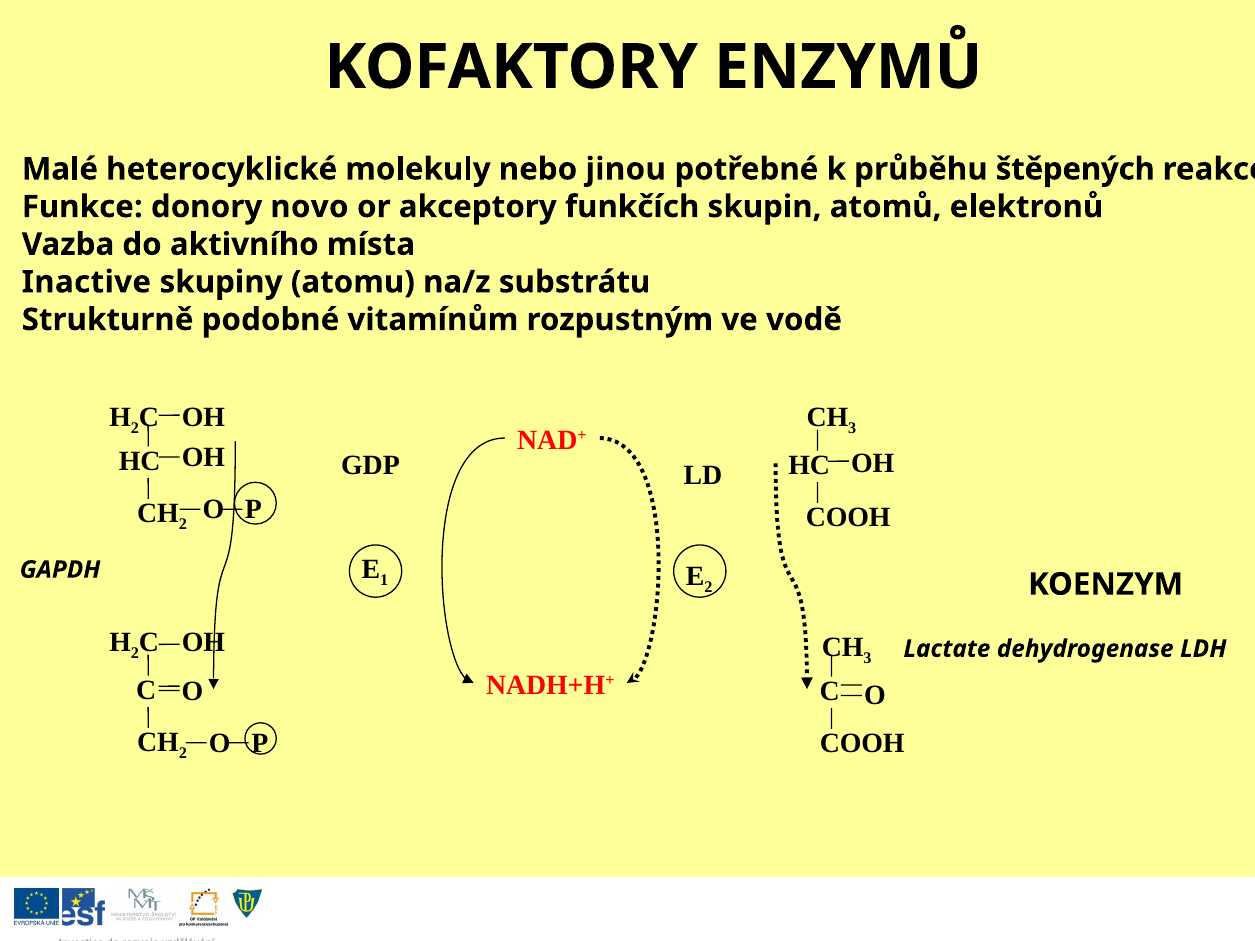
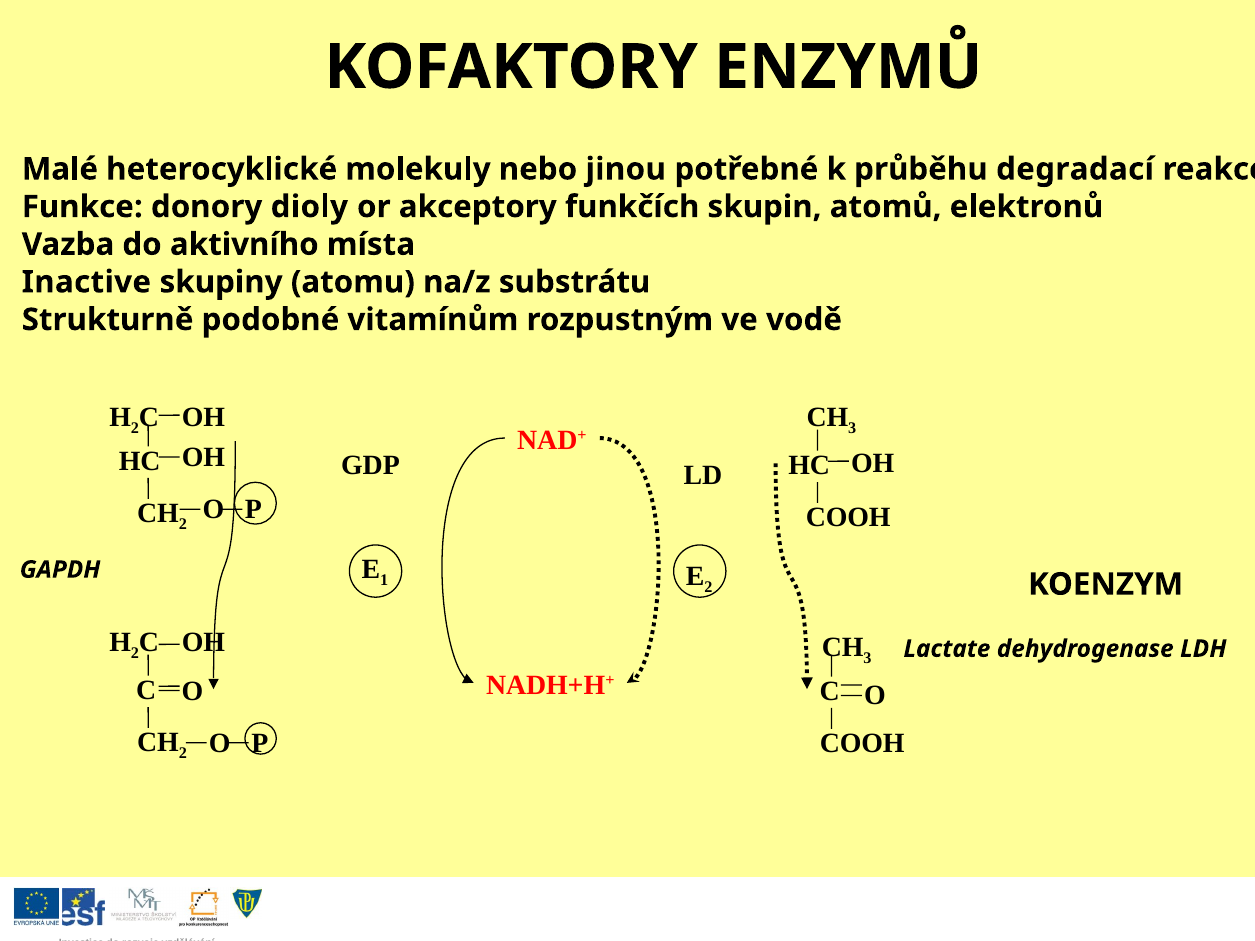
štěpených: štěpených -> degradací
novo: novo -> dioly
